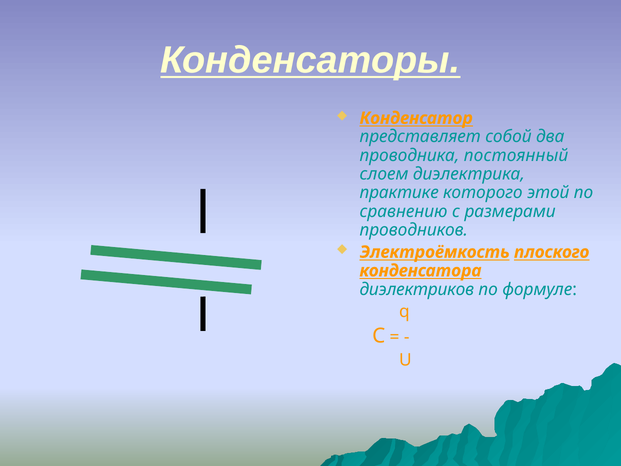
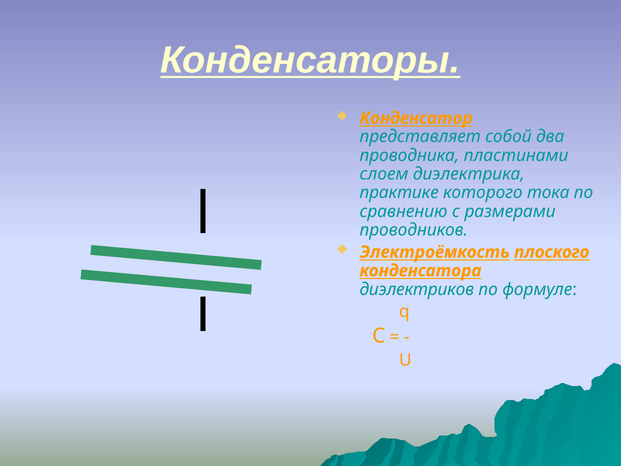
постоянный: постоянный -> пластинами
этой: этой -> тока
